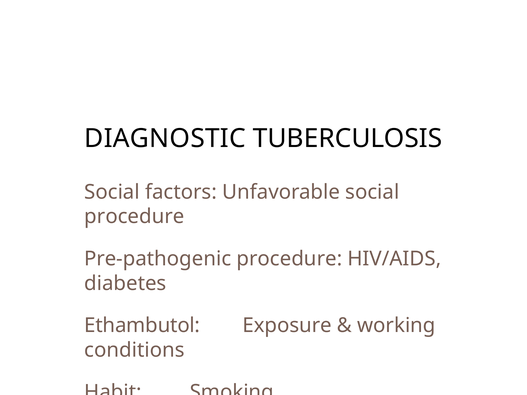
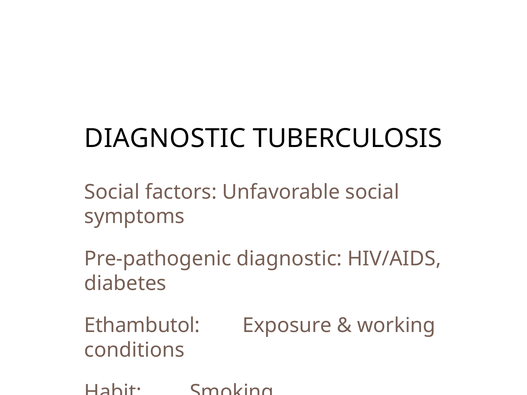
procedure at (134, 217): procedure -> symptoms
Pre-pathogenic procedure: procedure -> diagnostic
